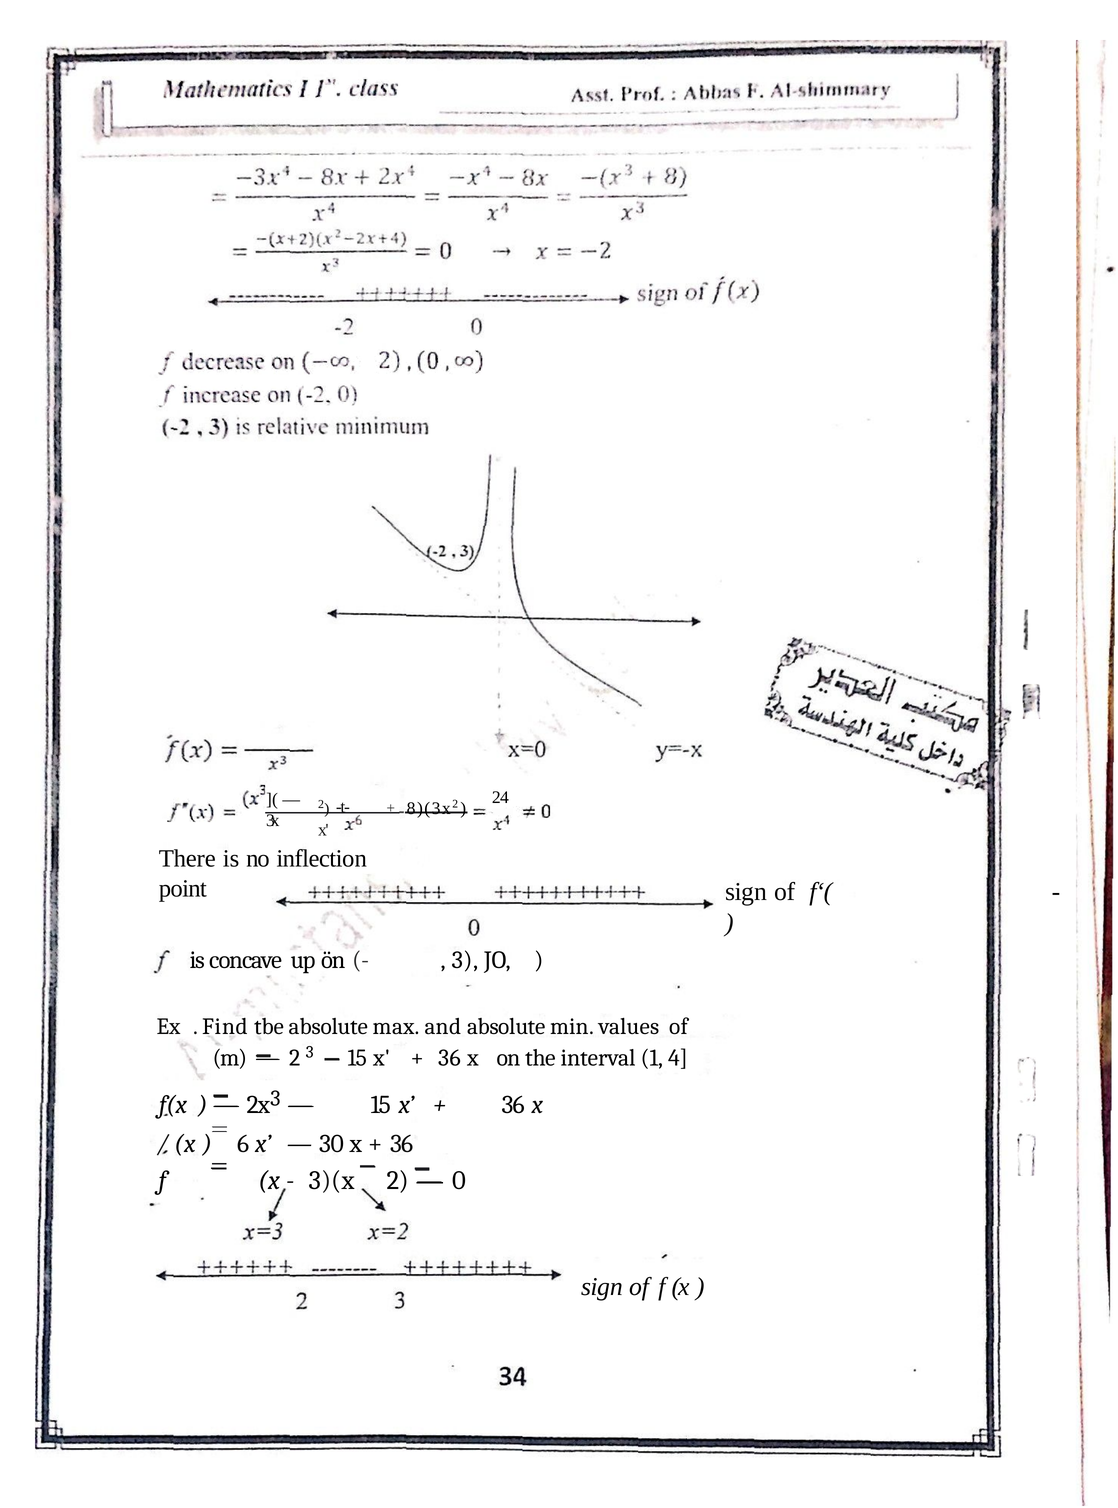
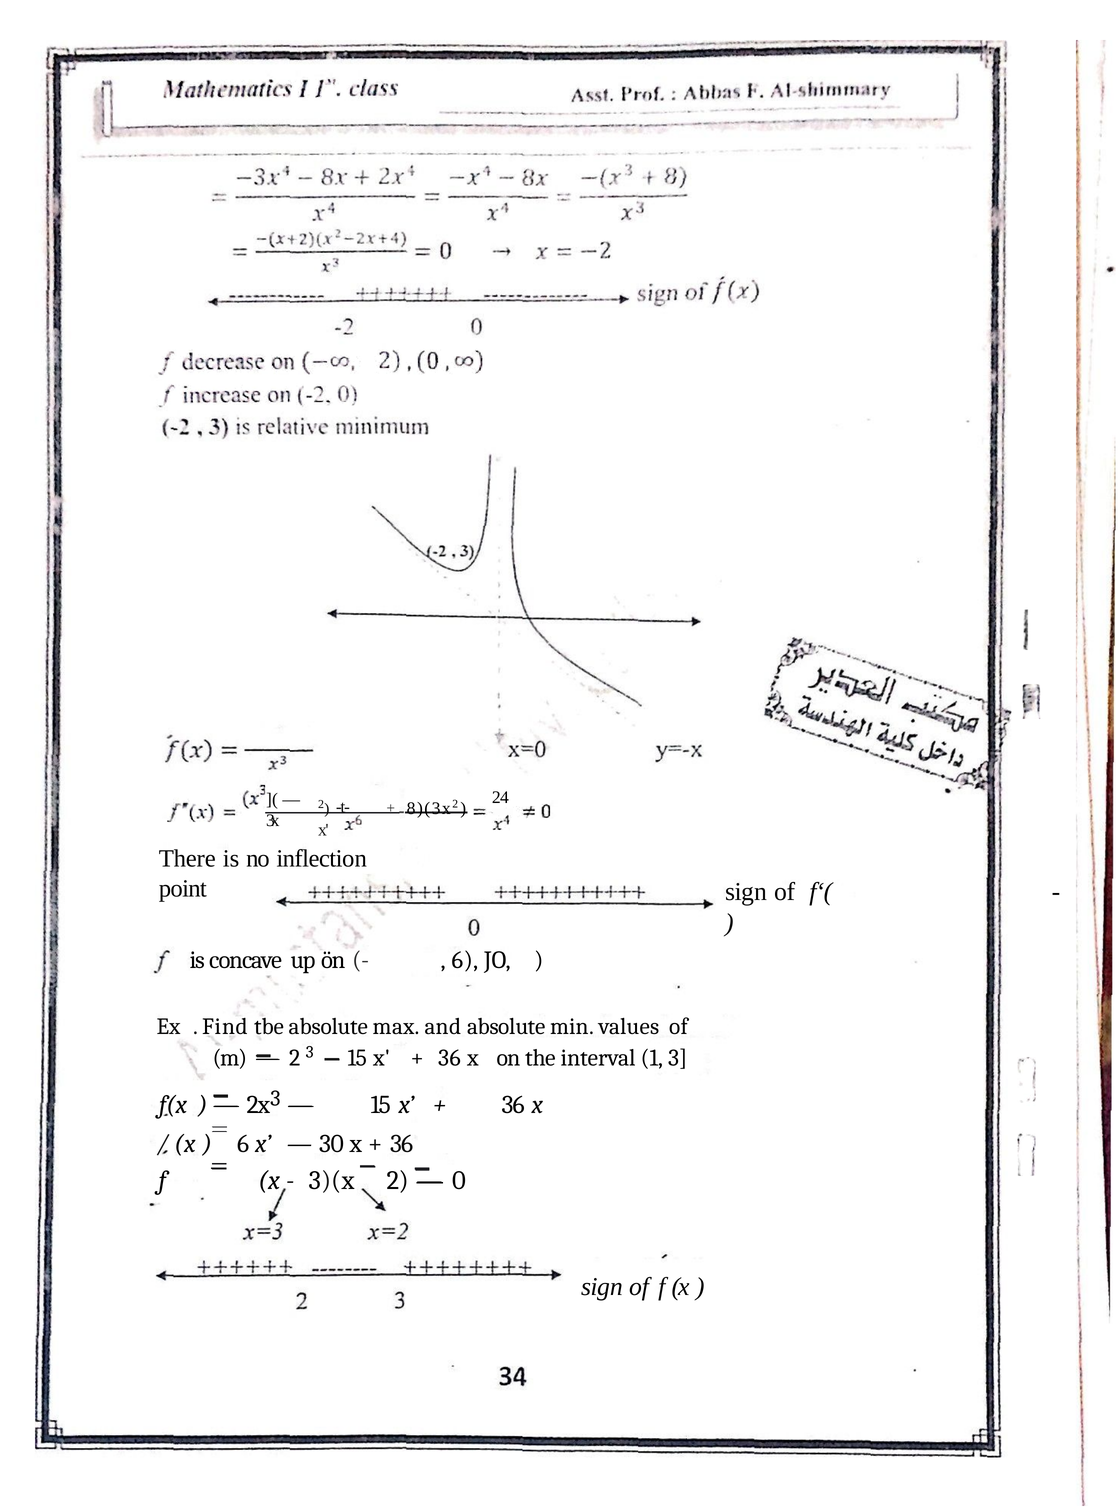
3 at (465, 960): 3 -> 6
1 4: 4 -> 3
